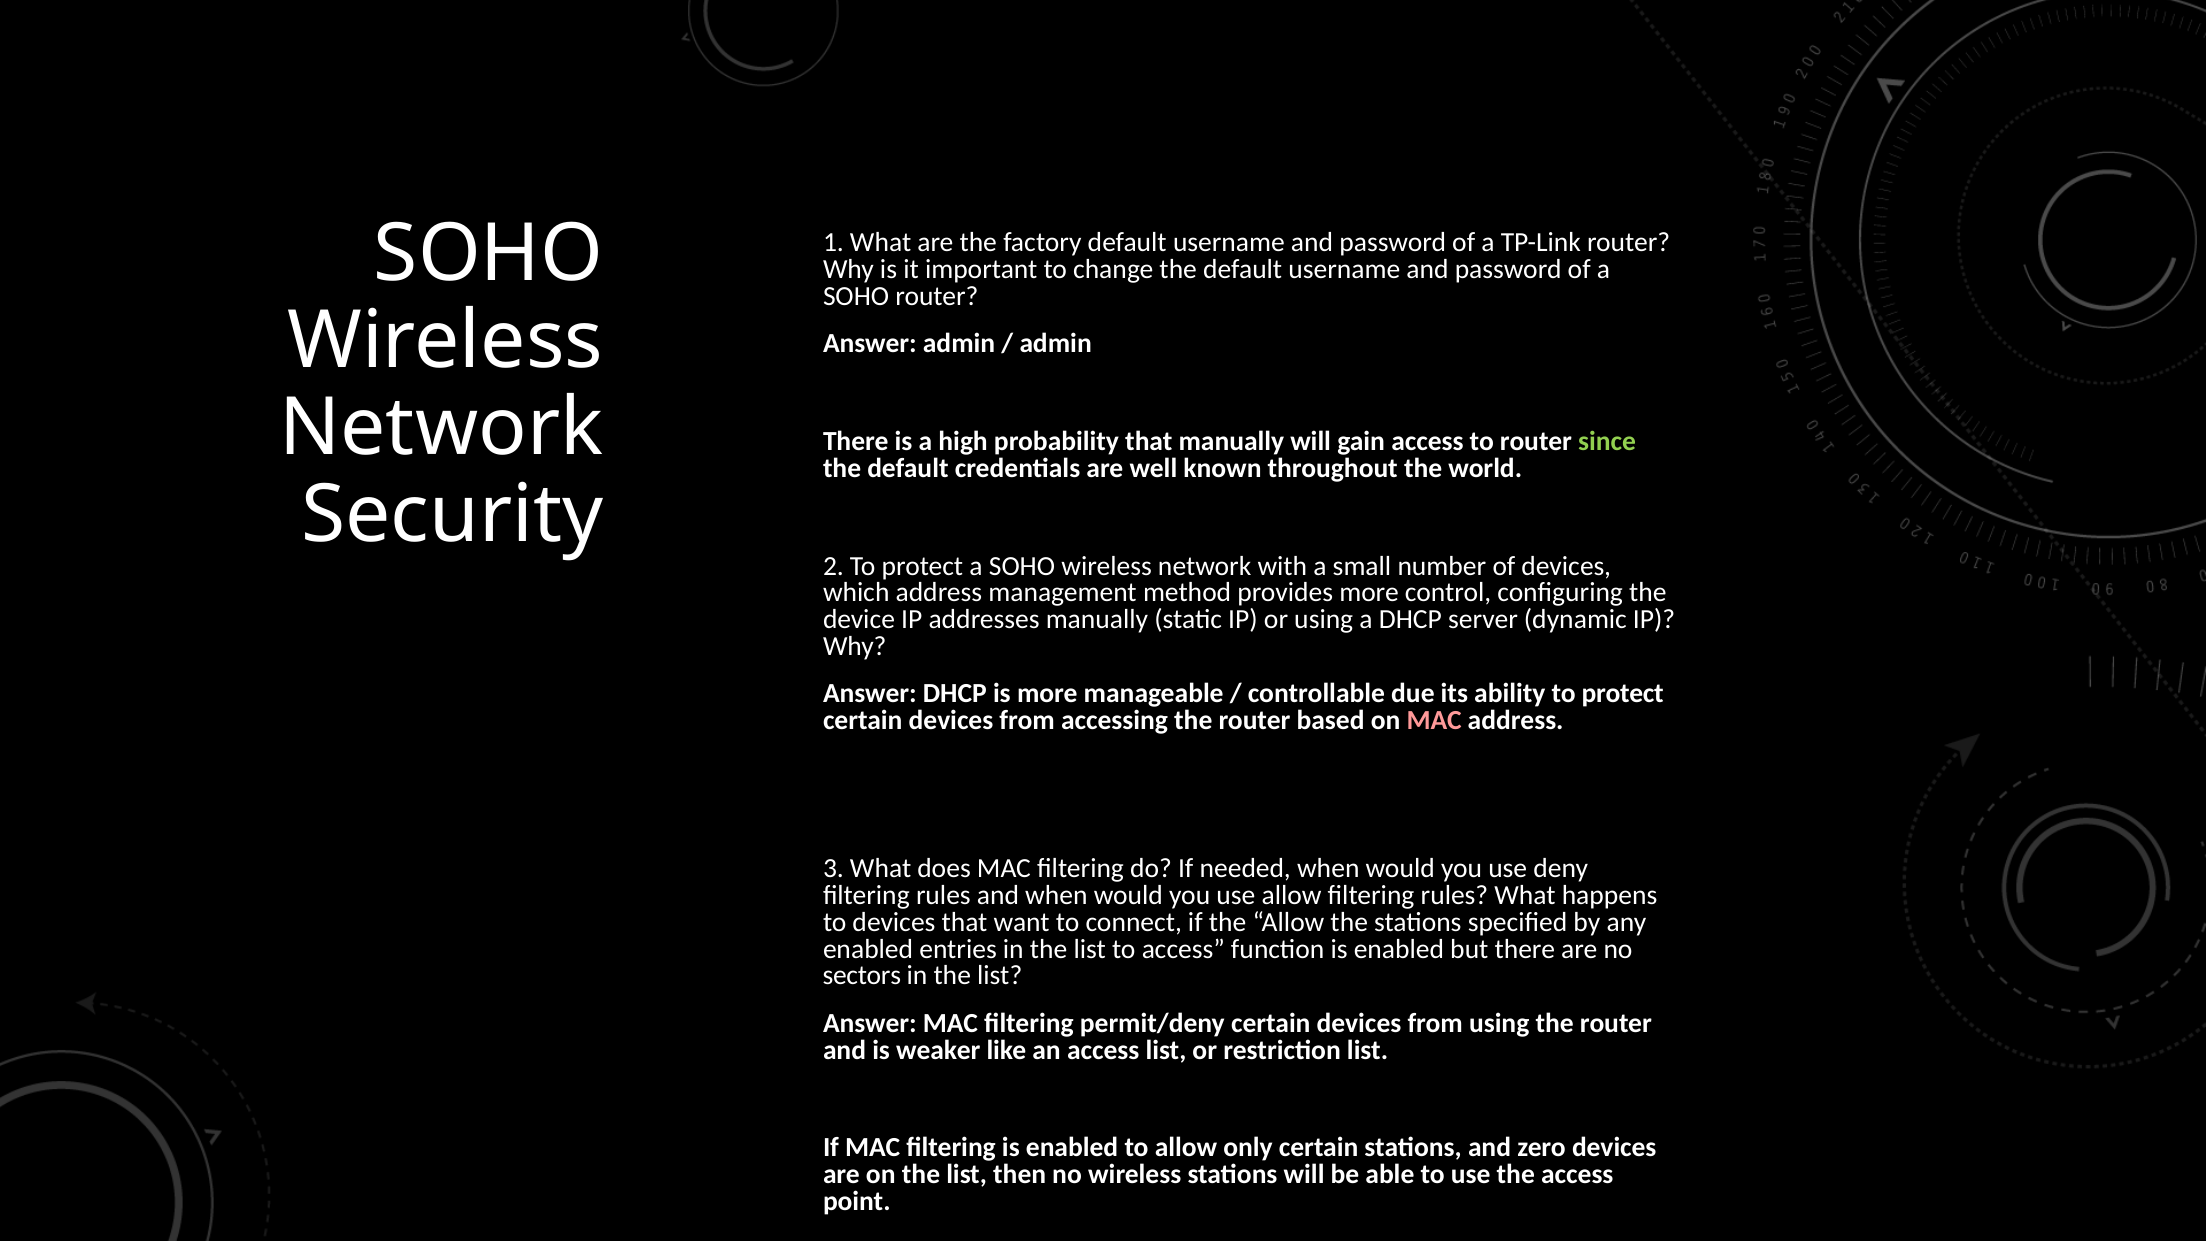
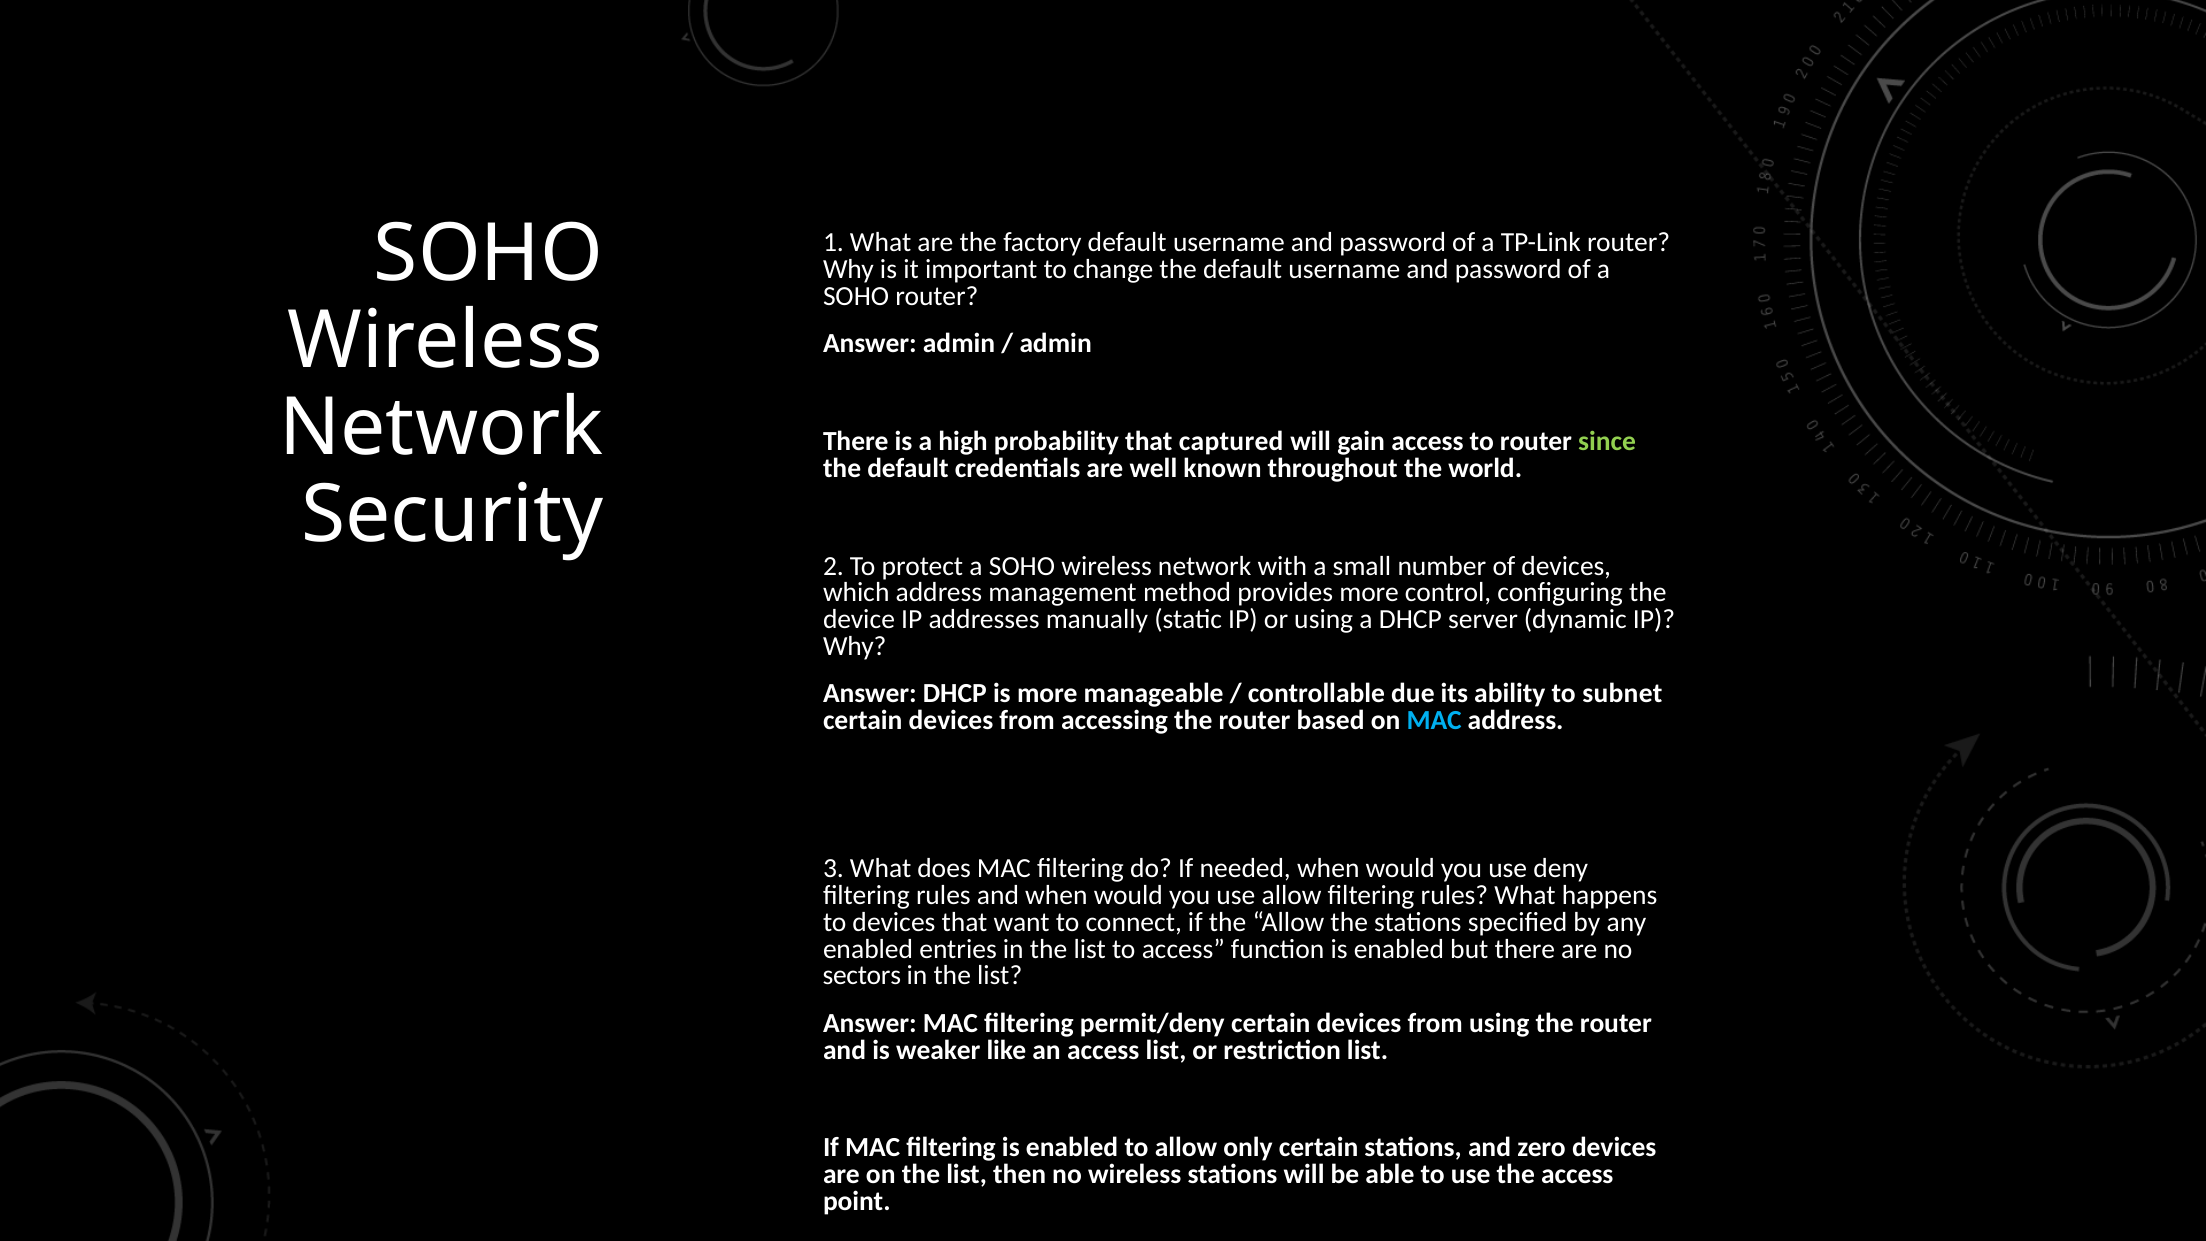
that manually: manually -> captured
ability to protect: protect -> subnet
MAC at (1434, 720) colour: pink -> light blue
